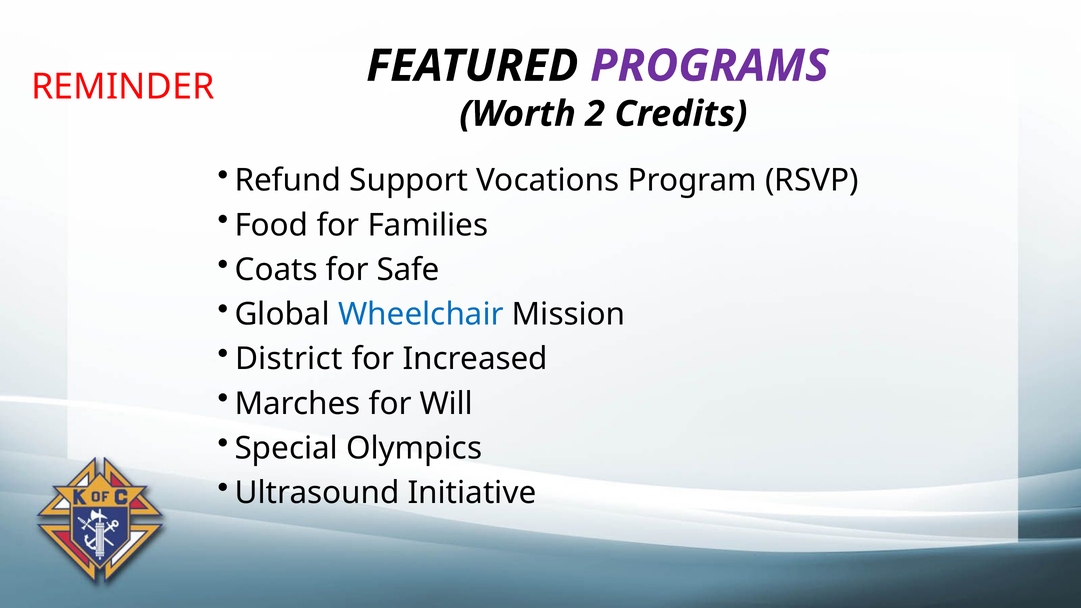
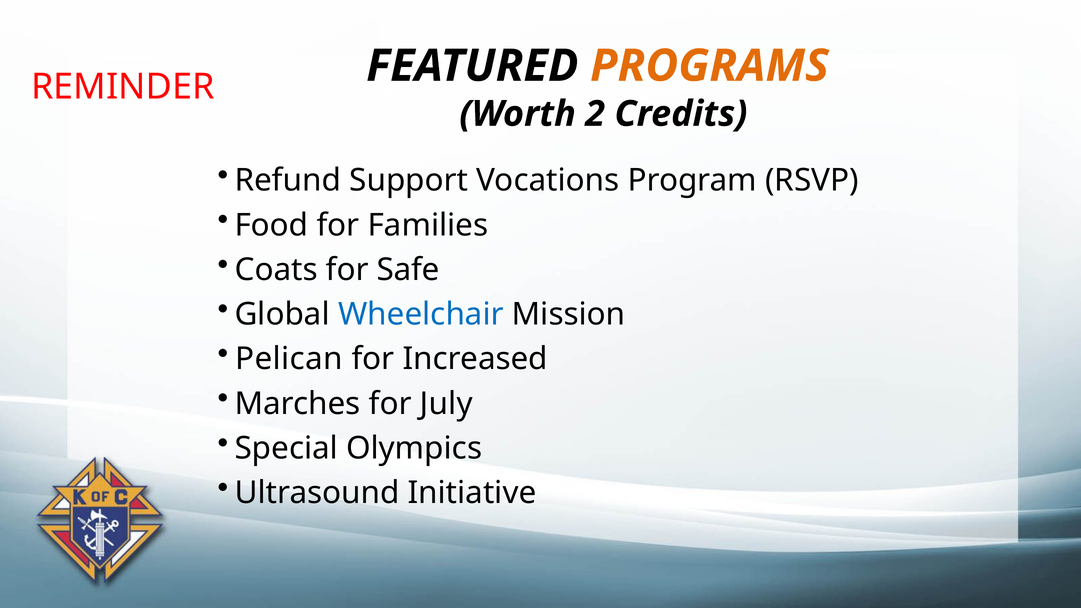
PROGRAMS colour: purple -> orange
District: District -> Pelican
Will: Will -> July
